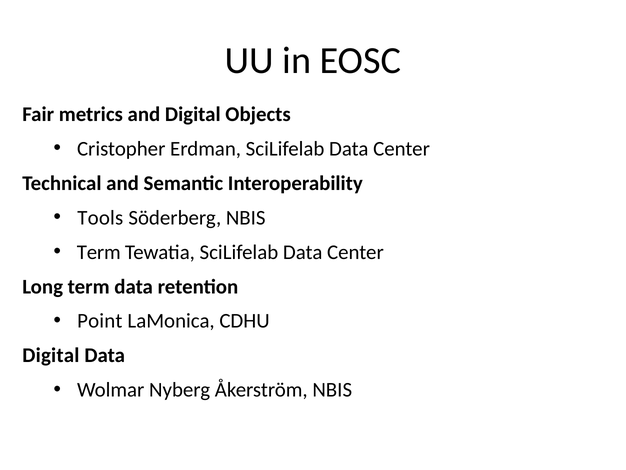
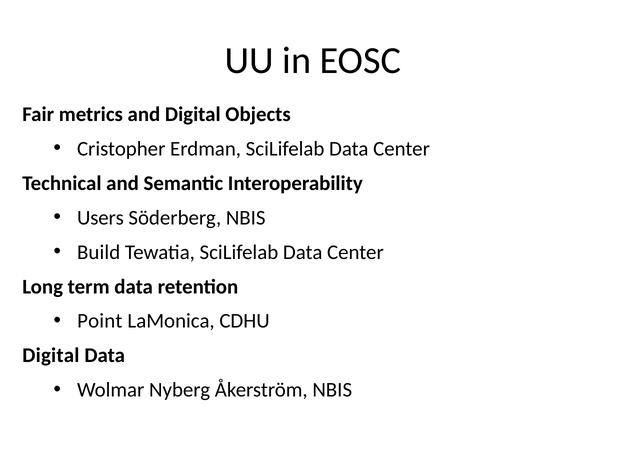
Tools: Tools -> Users
Term at (99, 252): Term -> Build
